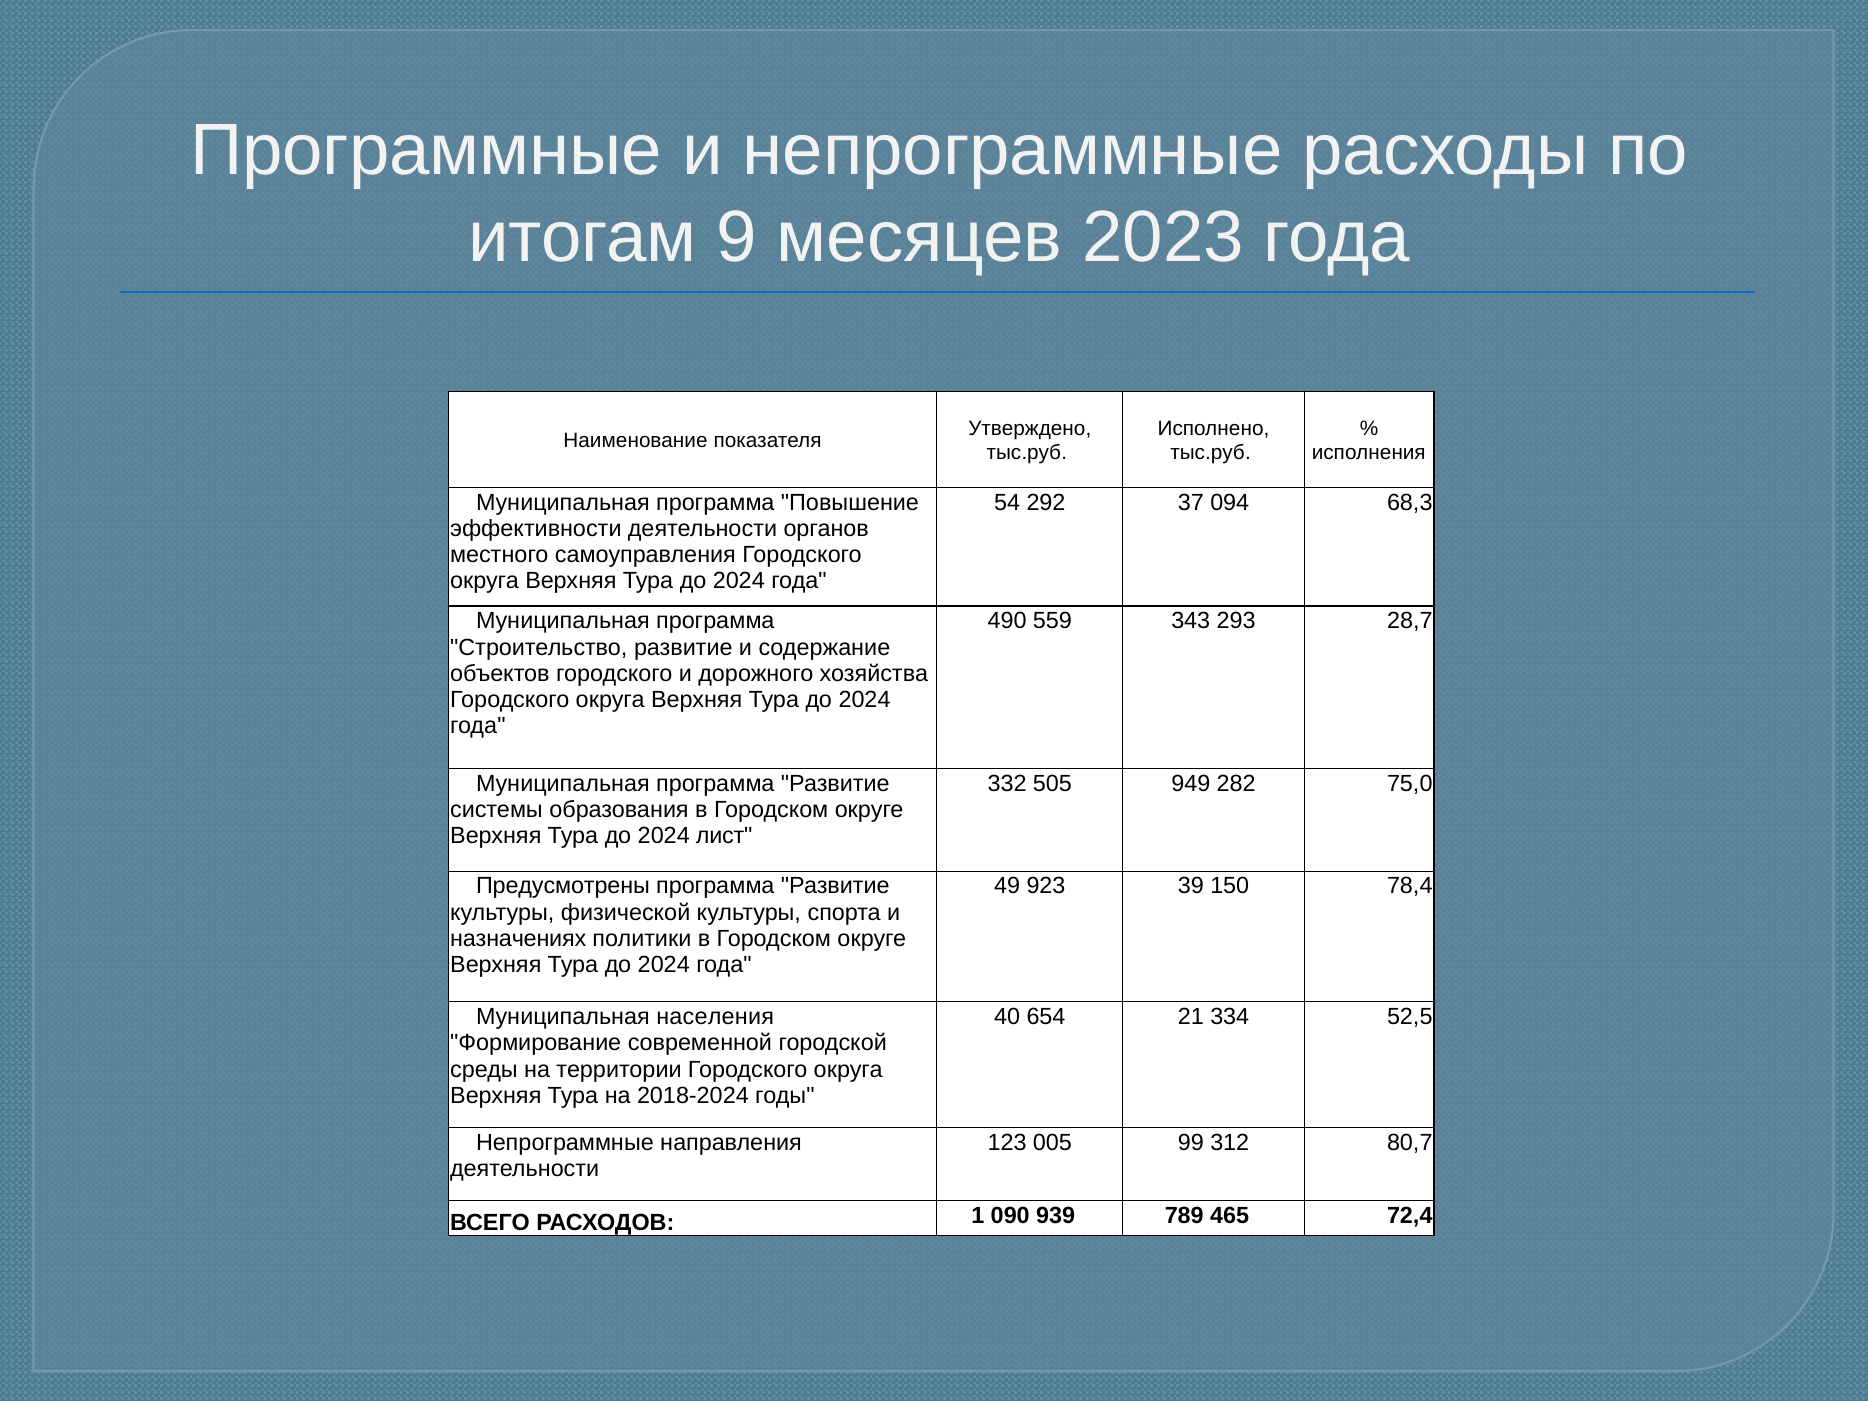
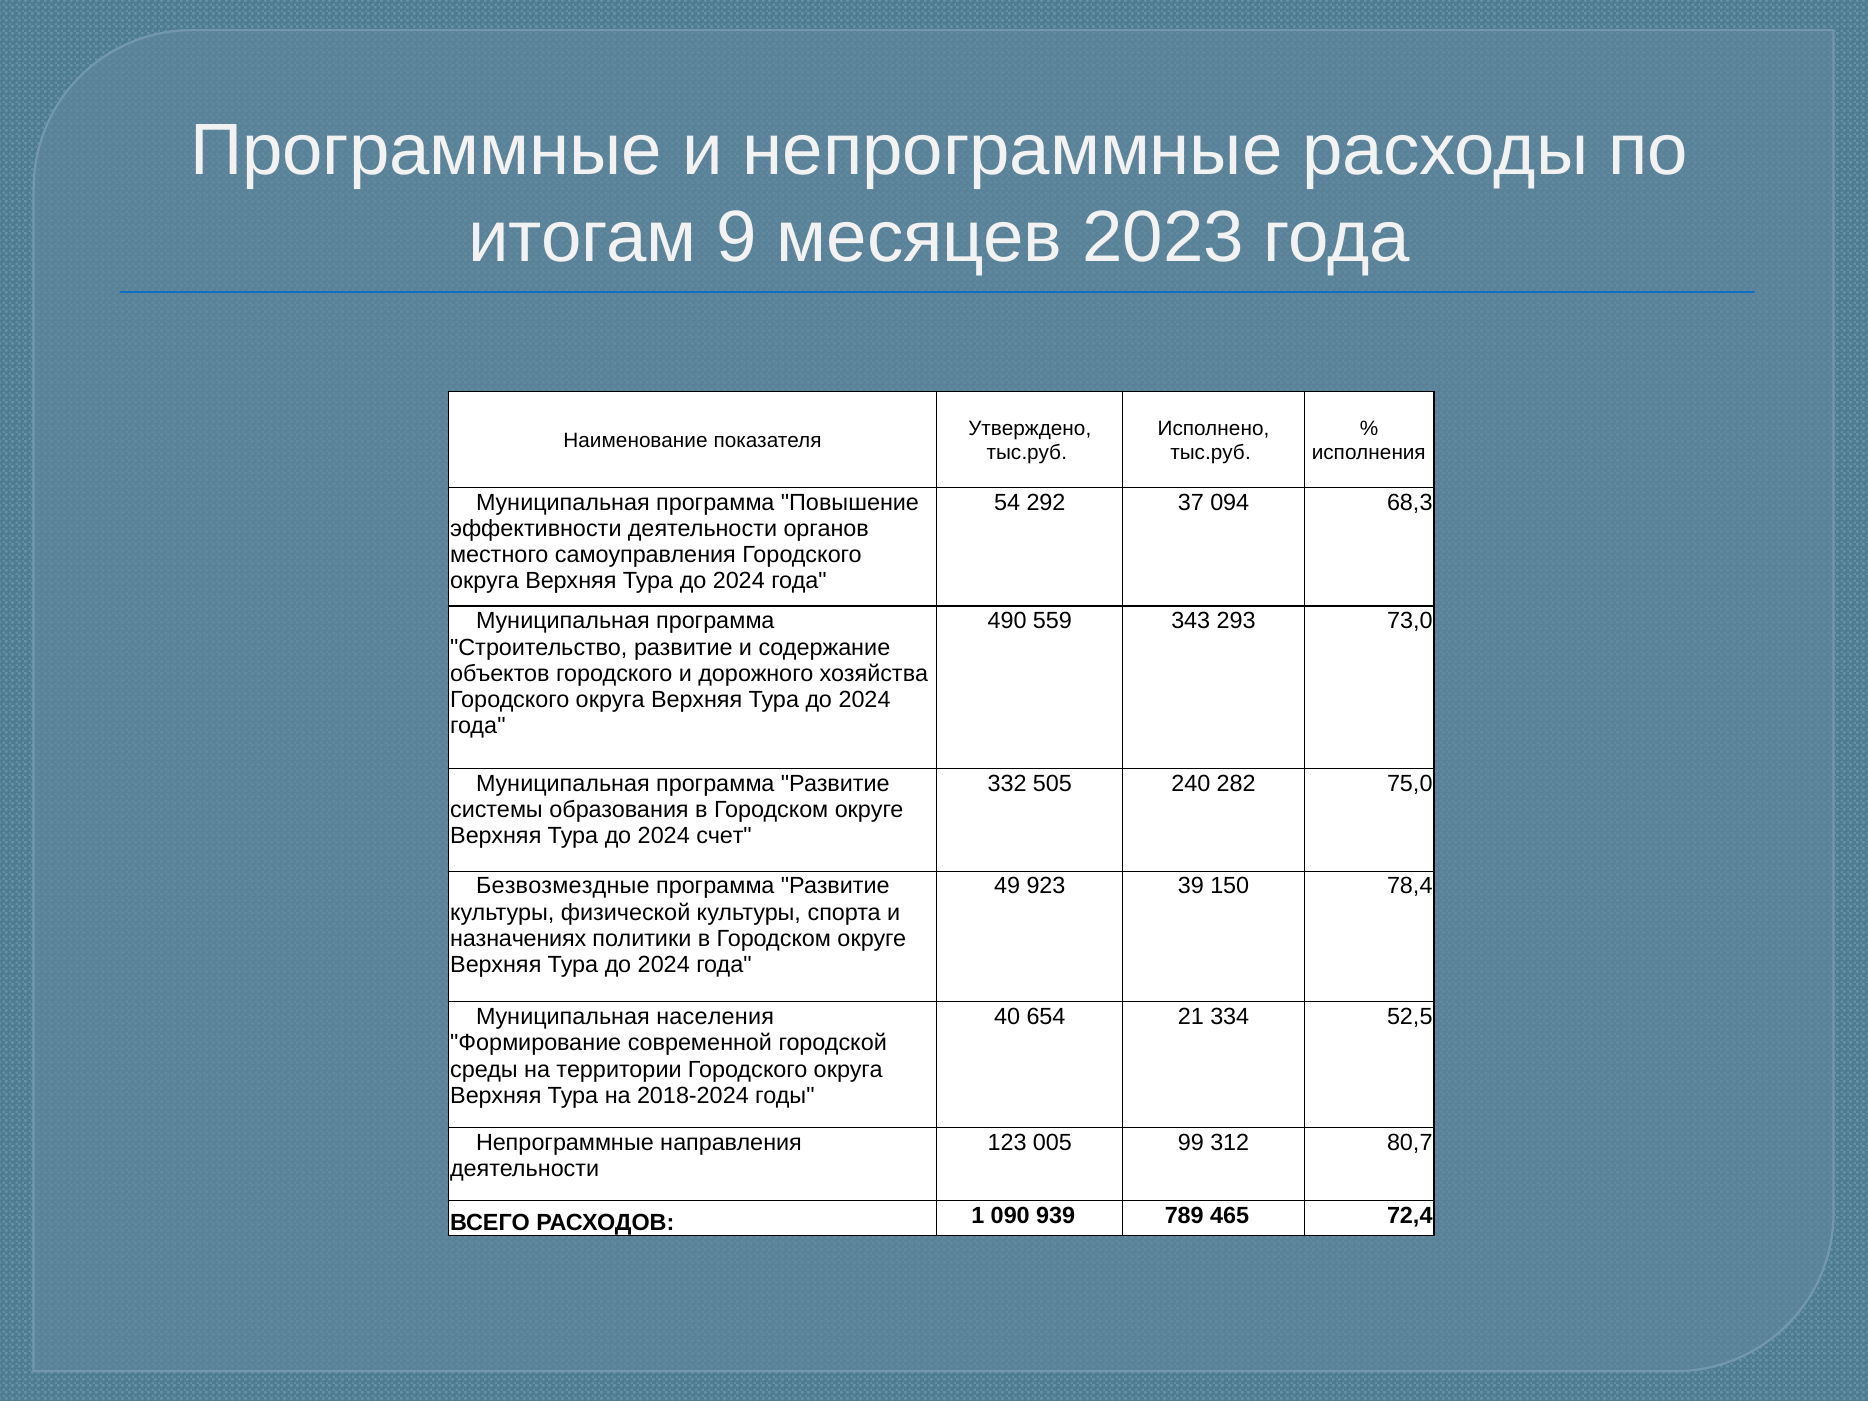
28,7: 28,7 -> 73,0
949: 949 -> 240
лист: лист -> счет
Предусмотрены: Предусмотрены -> Безвозмездные
